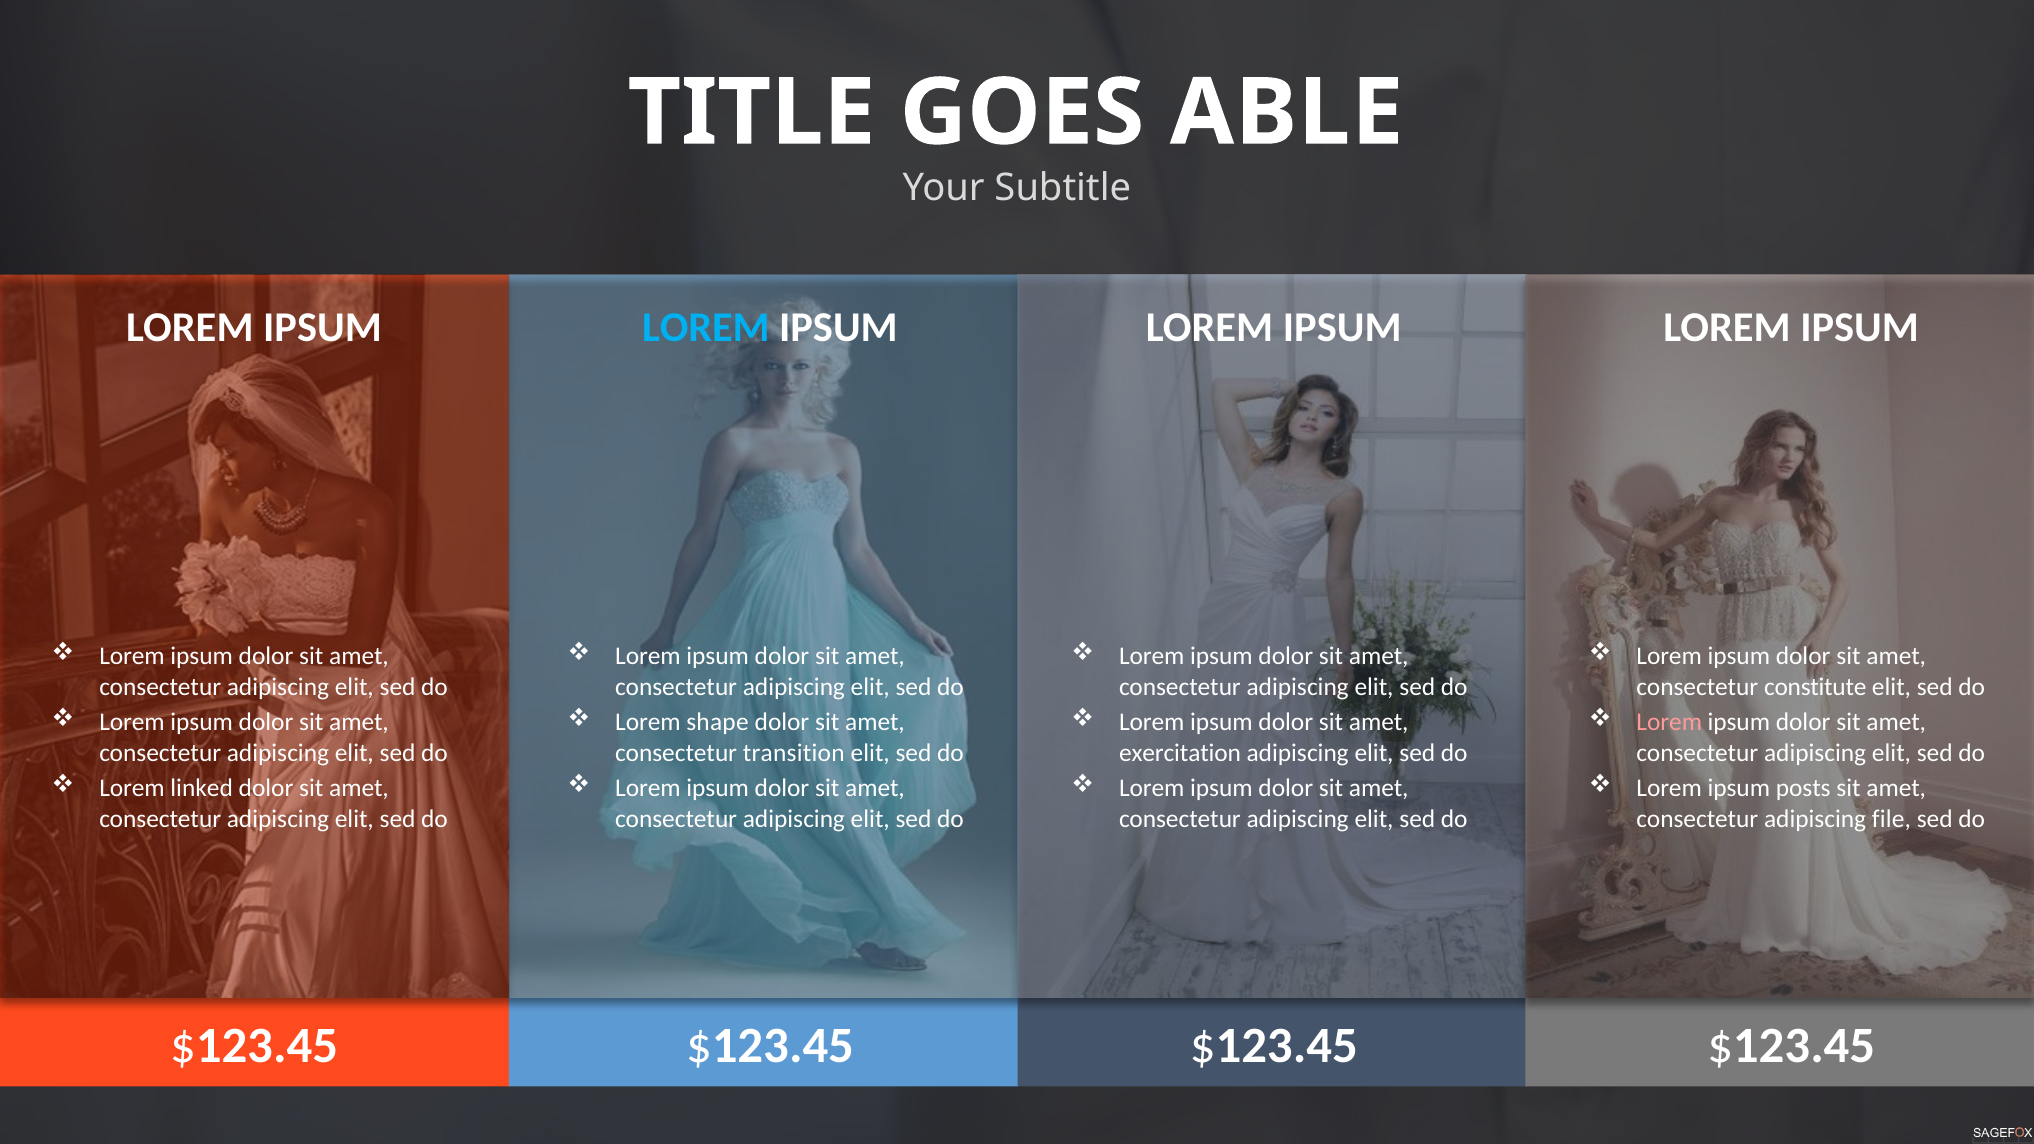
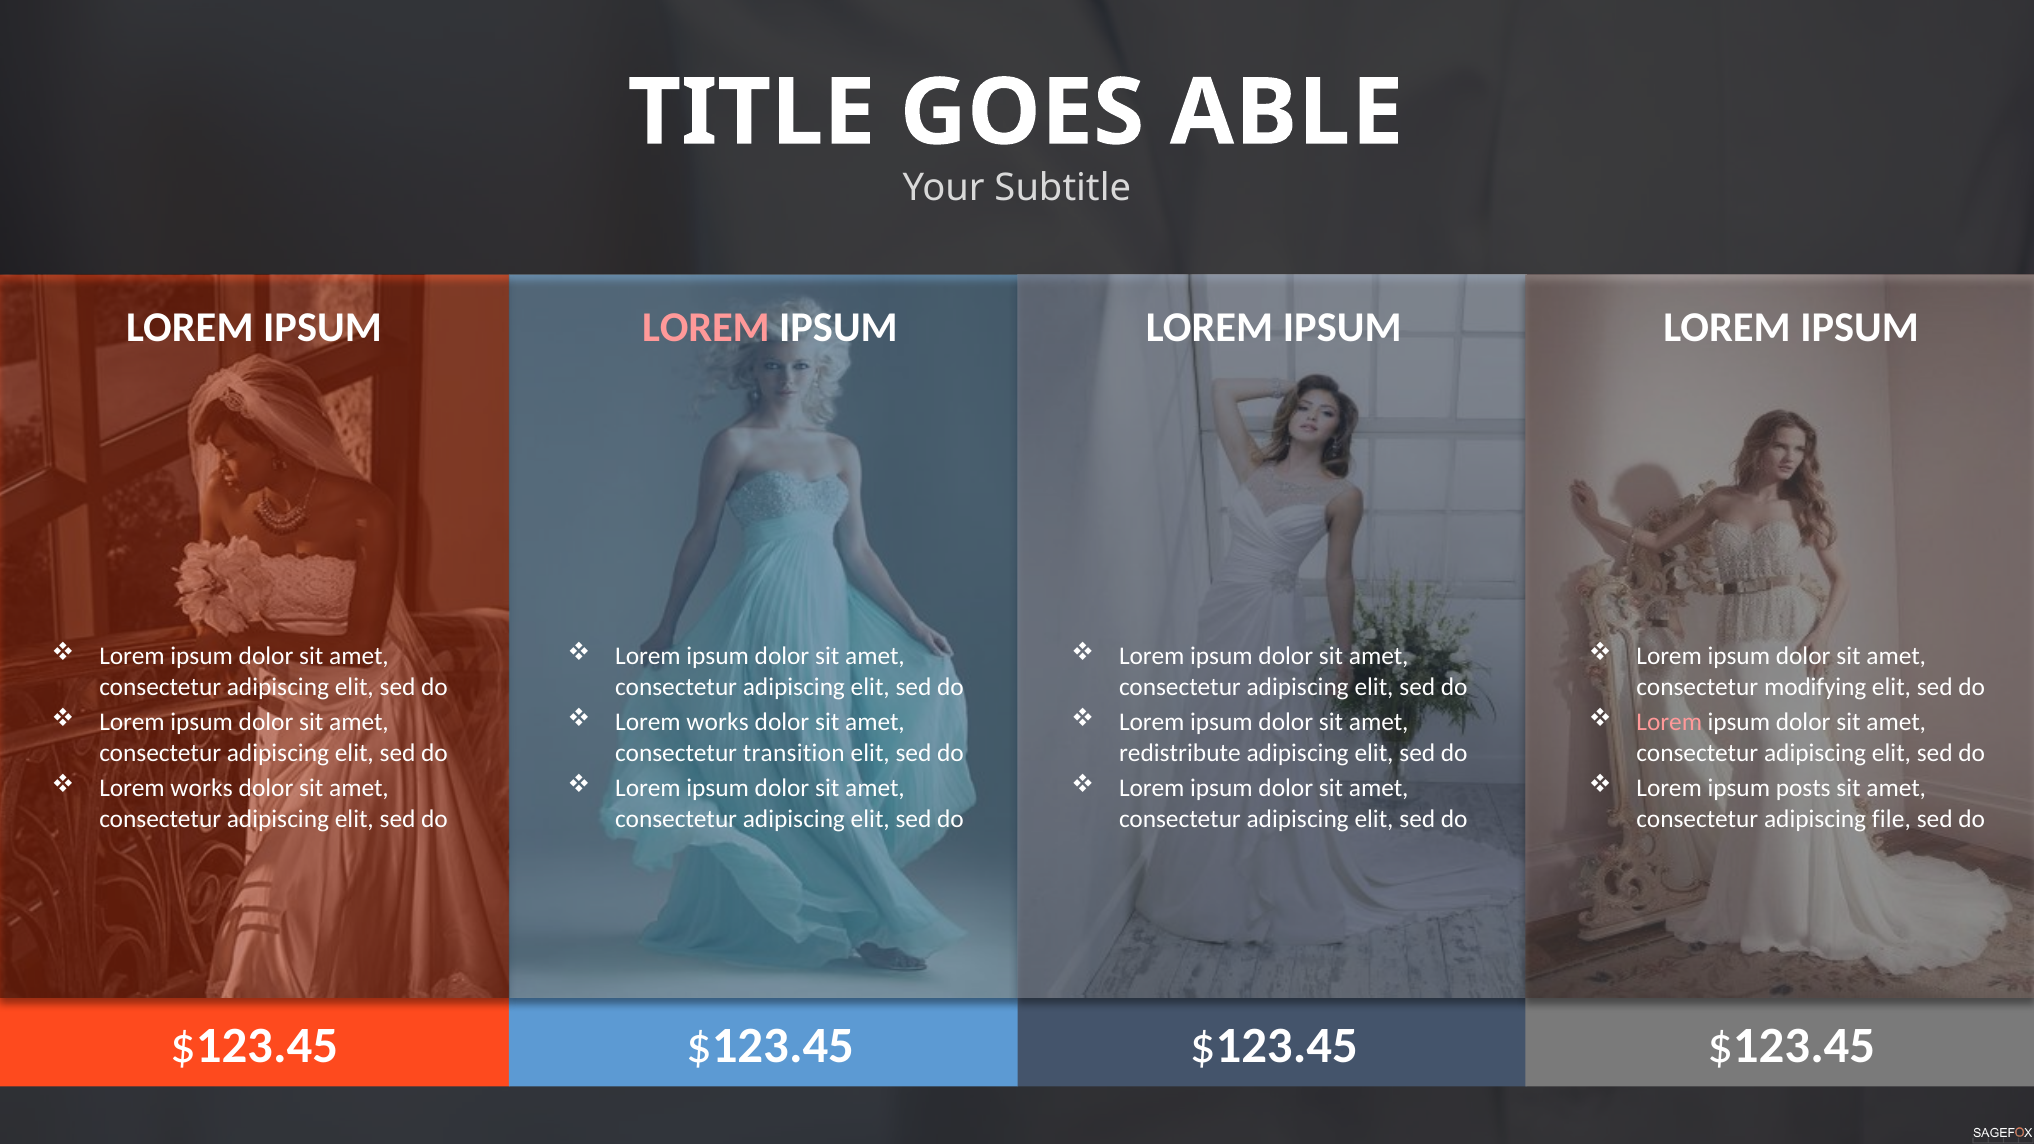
LOREM at (706, 327) colour: light blue -> pink
constitute: constitute -> modifying
shape at (717, 722): shape -> works
exercitation: exercitation -> redistribute
linked at (202, 788): linked -> works
